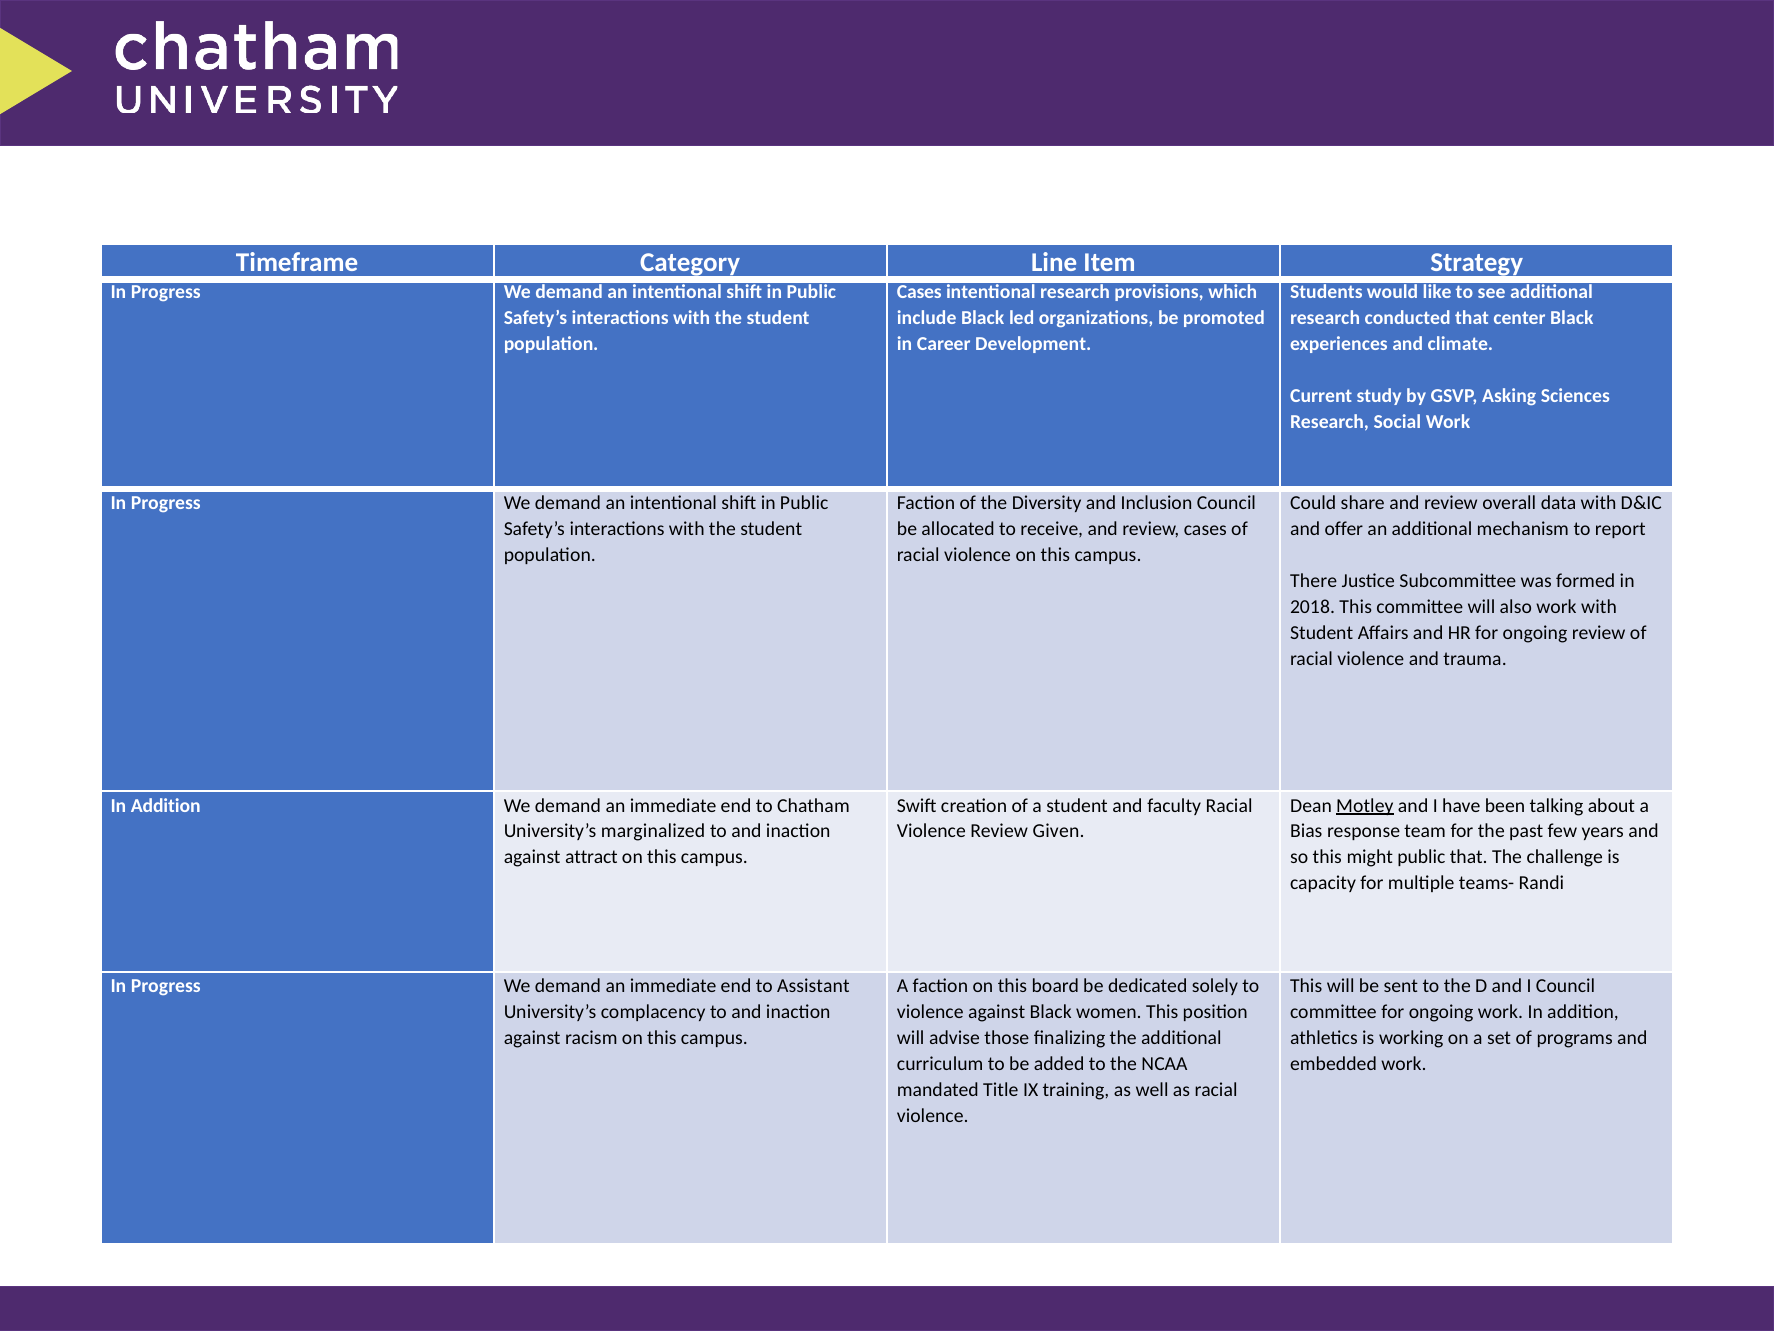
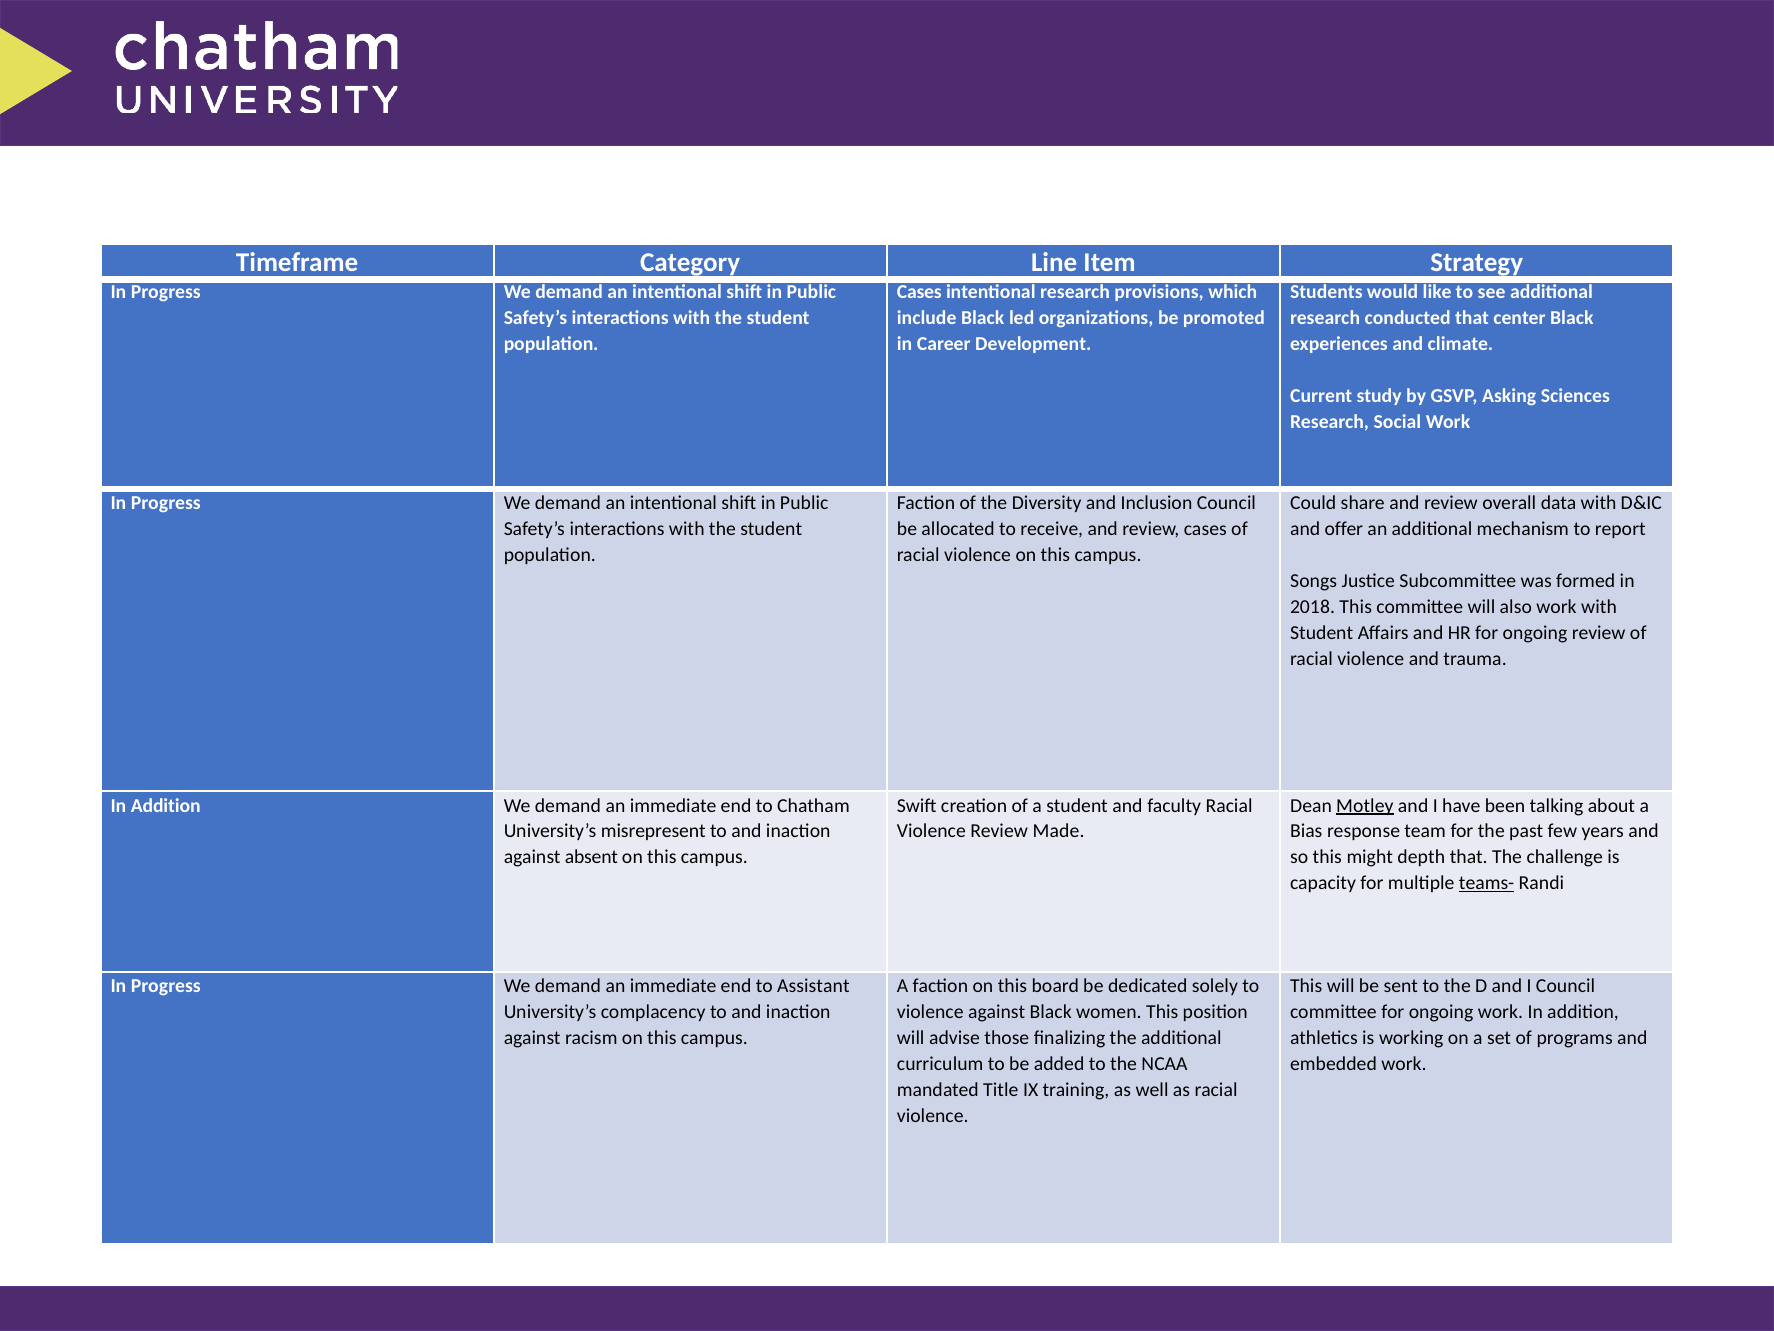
There: There -> Songs
marginalized: marginalized -> misrepresent
Given: Given -> Made
attract: attract -> absent
might public: public -> depth
teams- underline: none -> present
